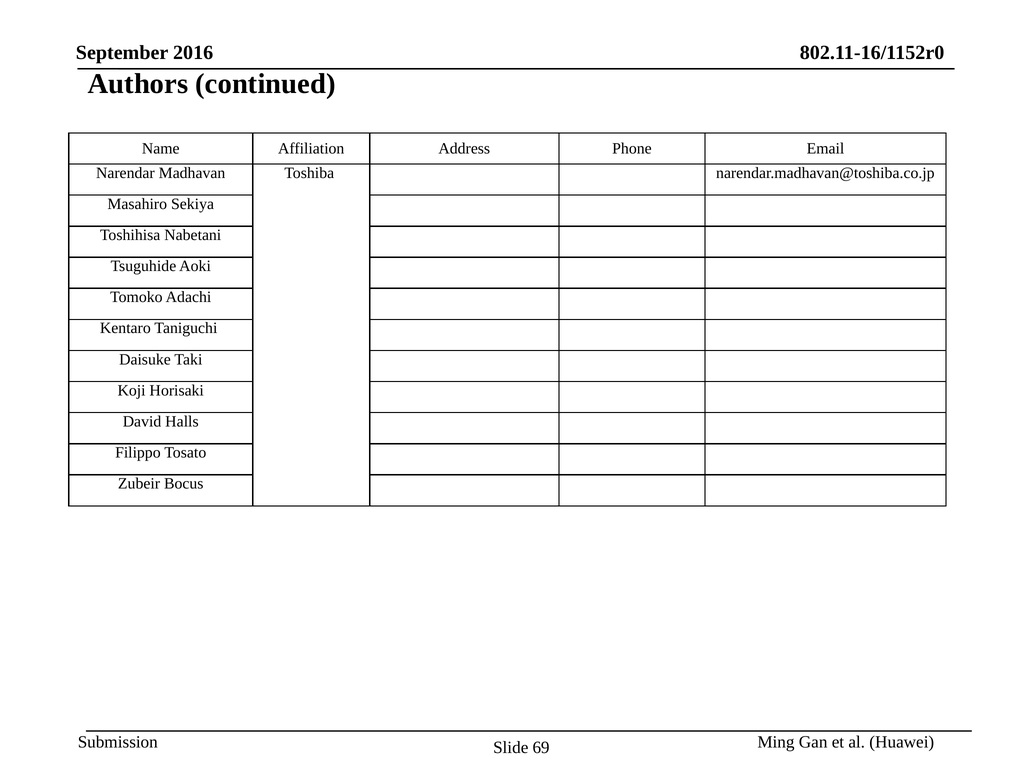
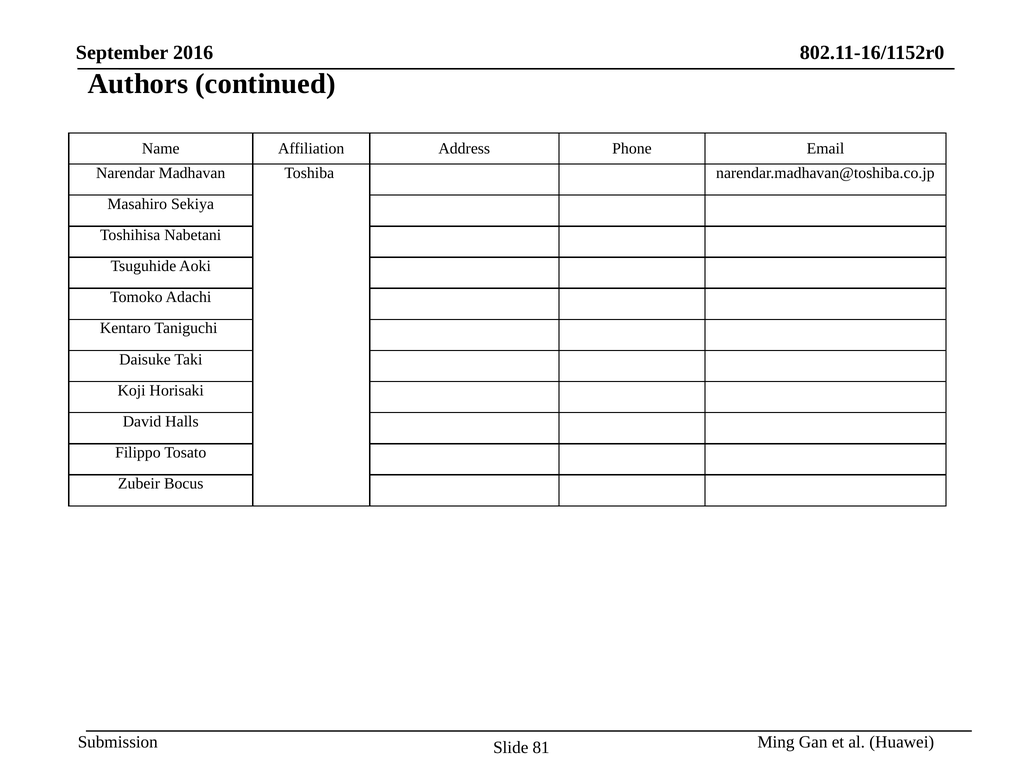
69: 69 -> 81
